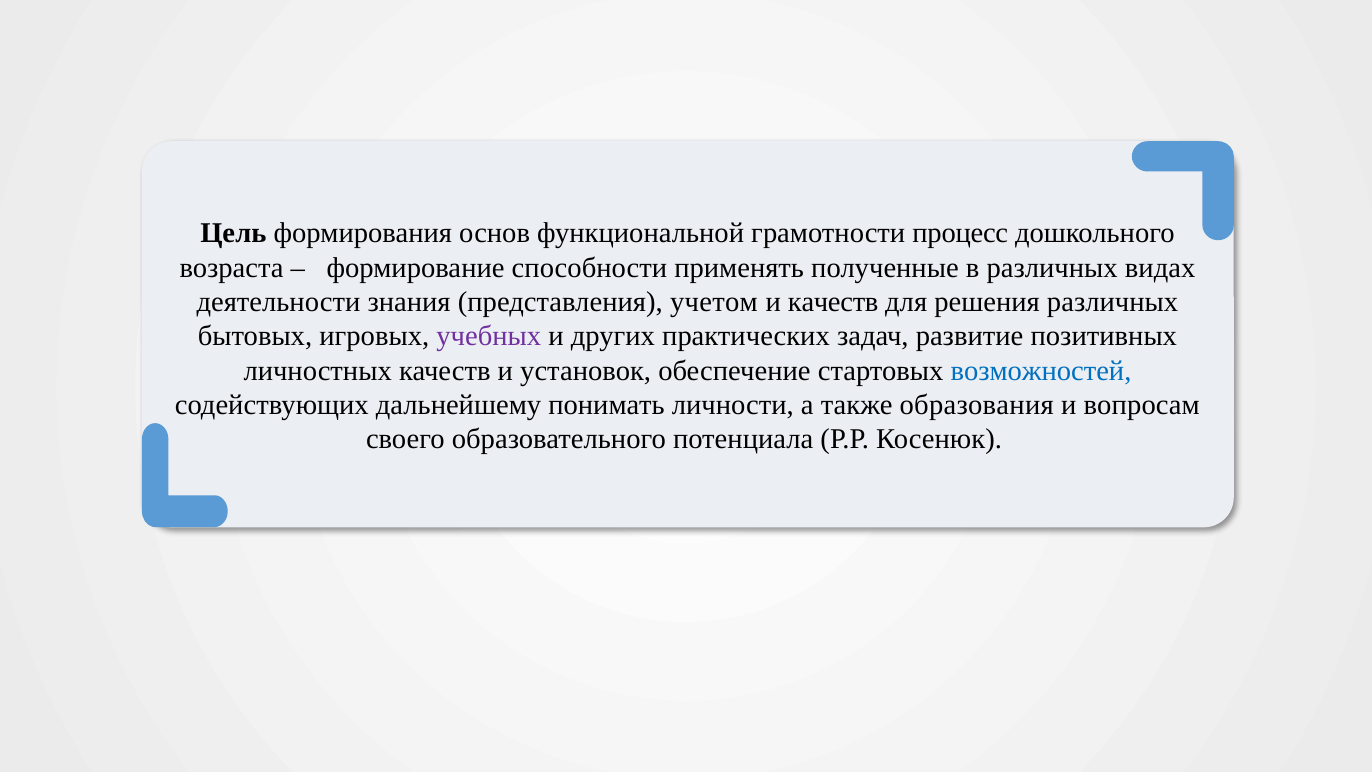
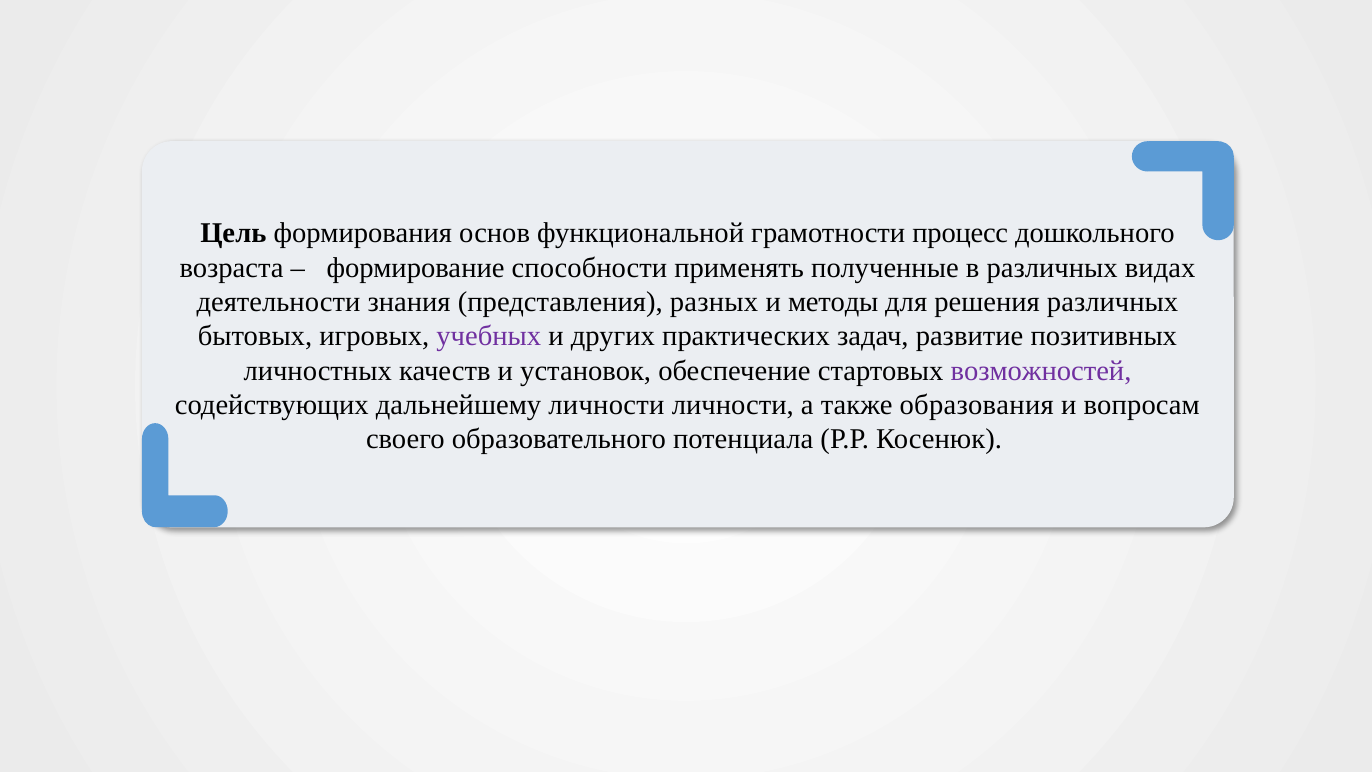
учетом: учетом -> разных
и качеств: качеств -> методы
возможностей colour: blue -> purple
дальнейшему понимать: понимать -> личности
